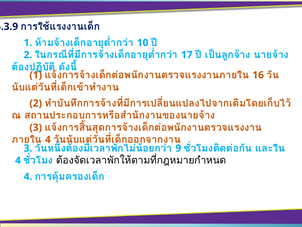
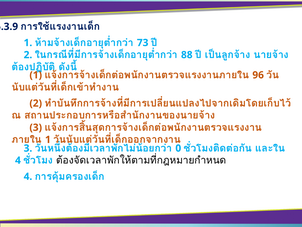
10: 10 -> 73
17: 17 -> 88
16: 16 -> 96
4 at (48, 139): 4 -> 1
9: 9 -> 0
